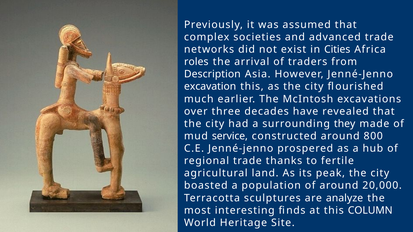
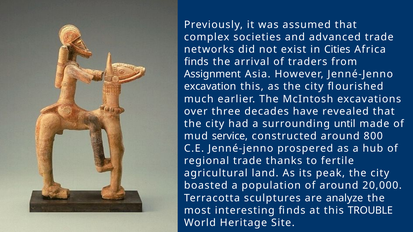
roles at (196, 62): roles -> finds
Description: Description -> Assignment
they: they -> until
COLUMN: COLUMN -> TROUBLE
